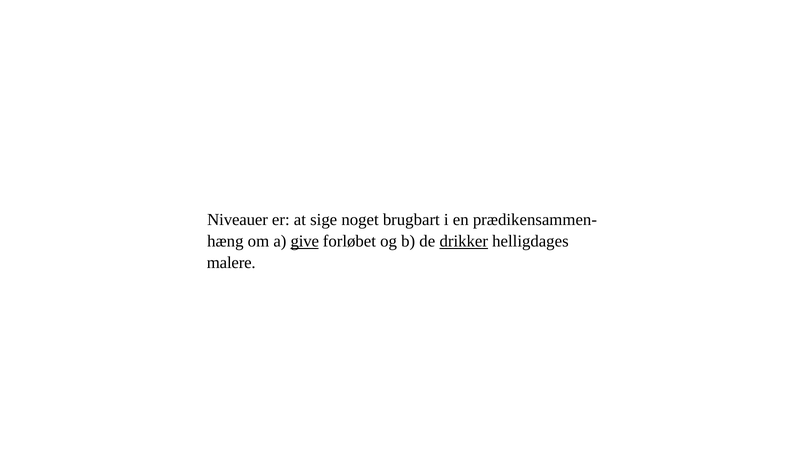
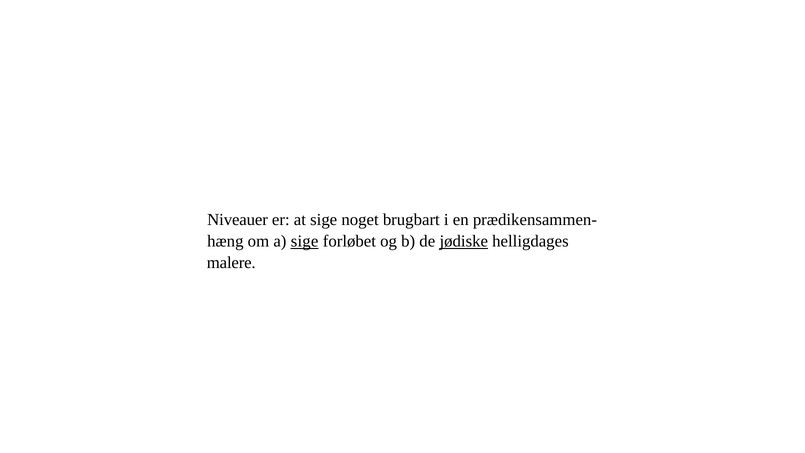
a give: give -> sige
drikker: drikker -> jødiske
